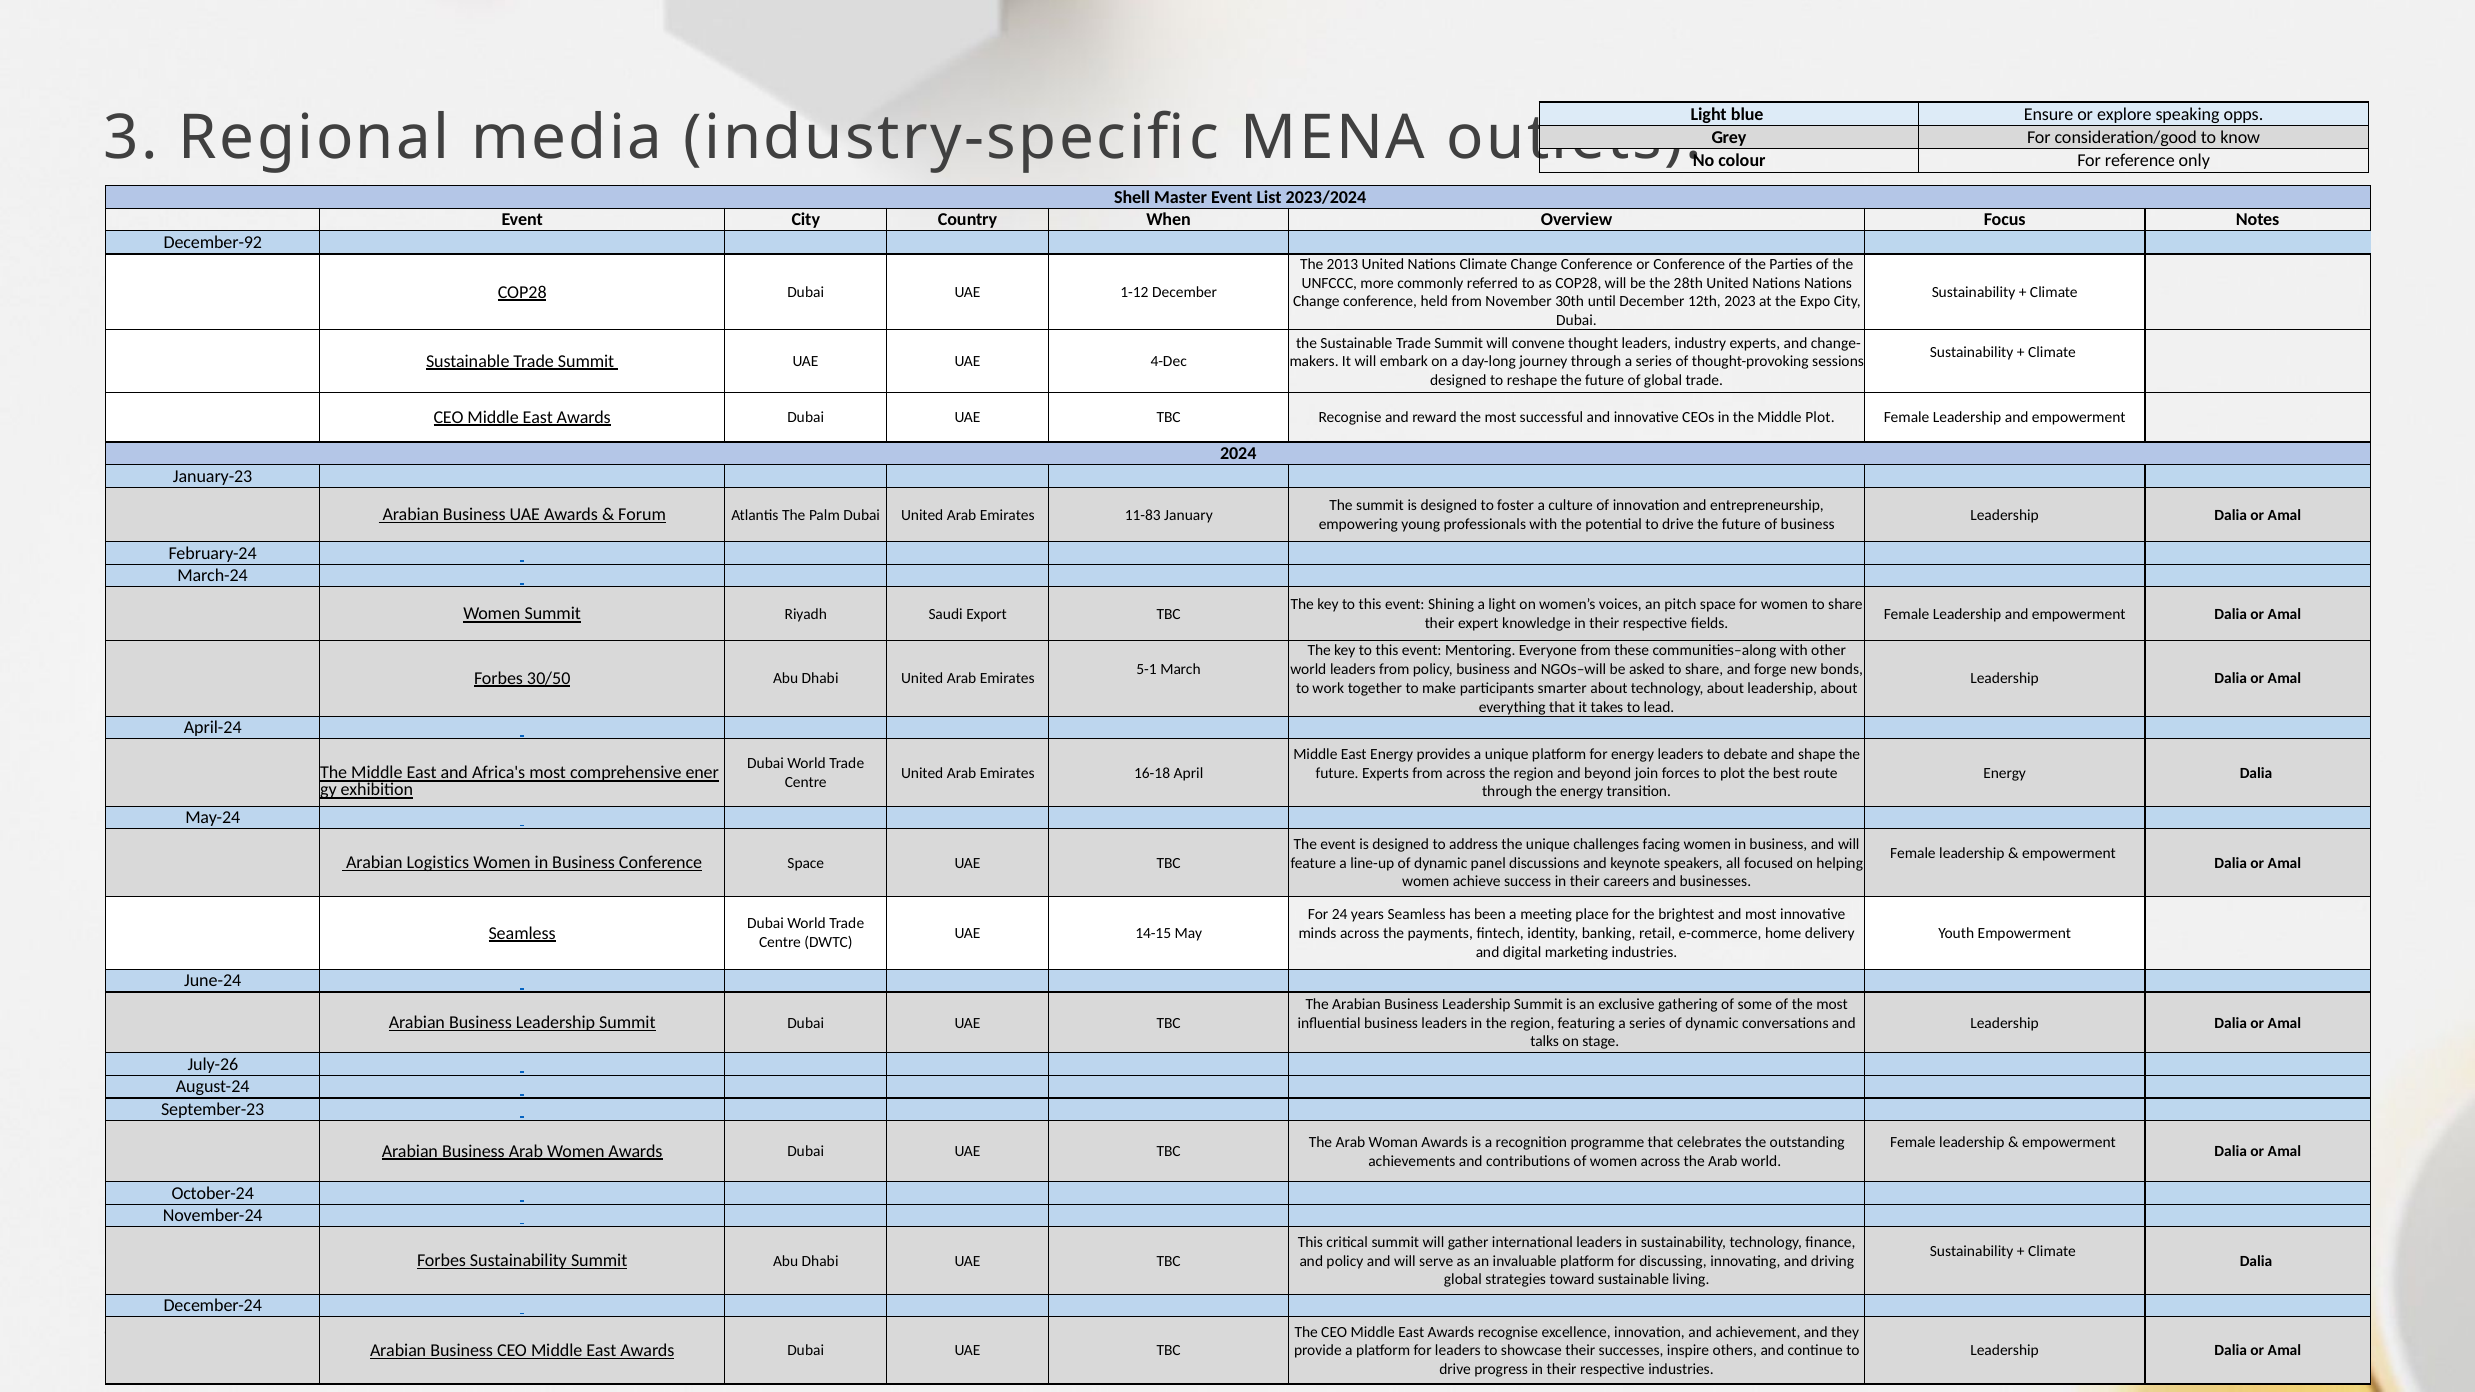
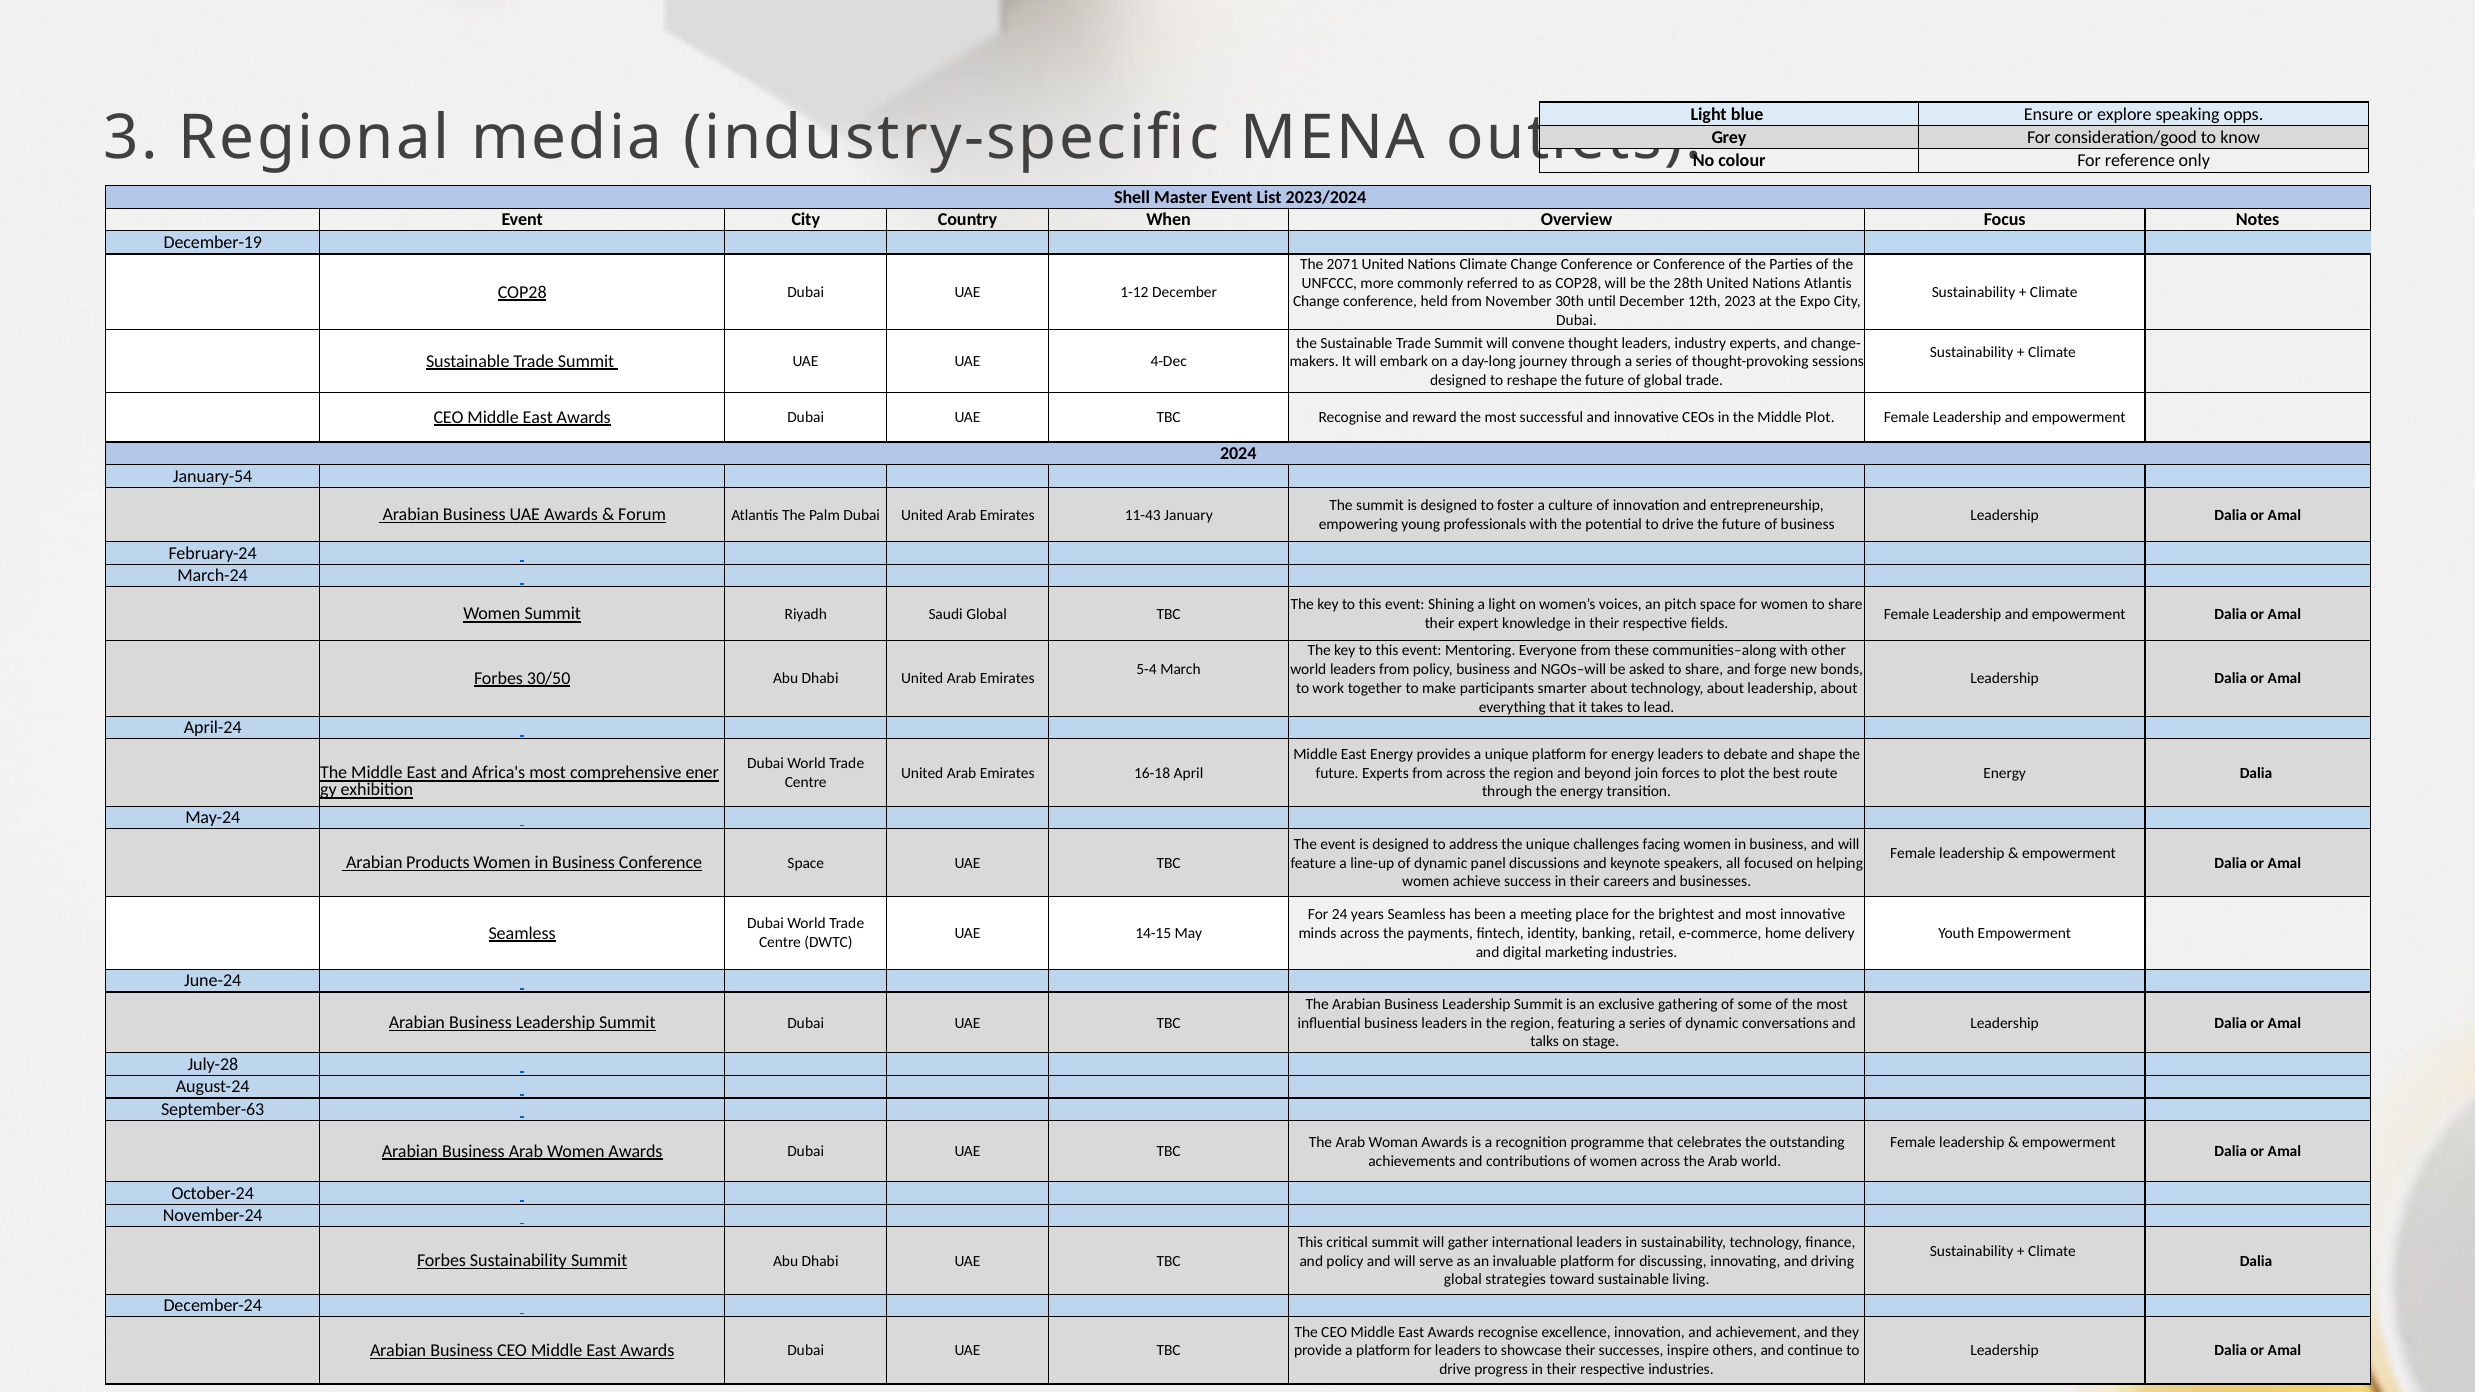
December-92: December-92 -> December-19
2013: 2013 -> 2071
Nations Nations: Nations -> Atlantis
January-23: January-23 -> January-54
11-83: 11-83 -> 11-43
Saudi Export: Export -> Global
5-1: 5-1 -> 5-4
Logistics: Logistics -> Products
July-26: July-26 -> July-28
September-23: September-23 -> September-63
